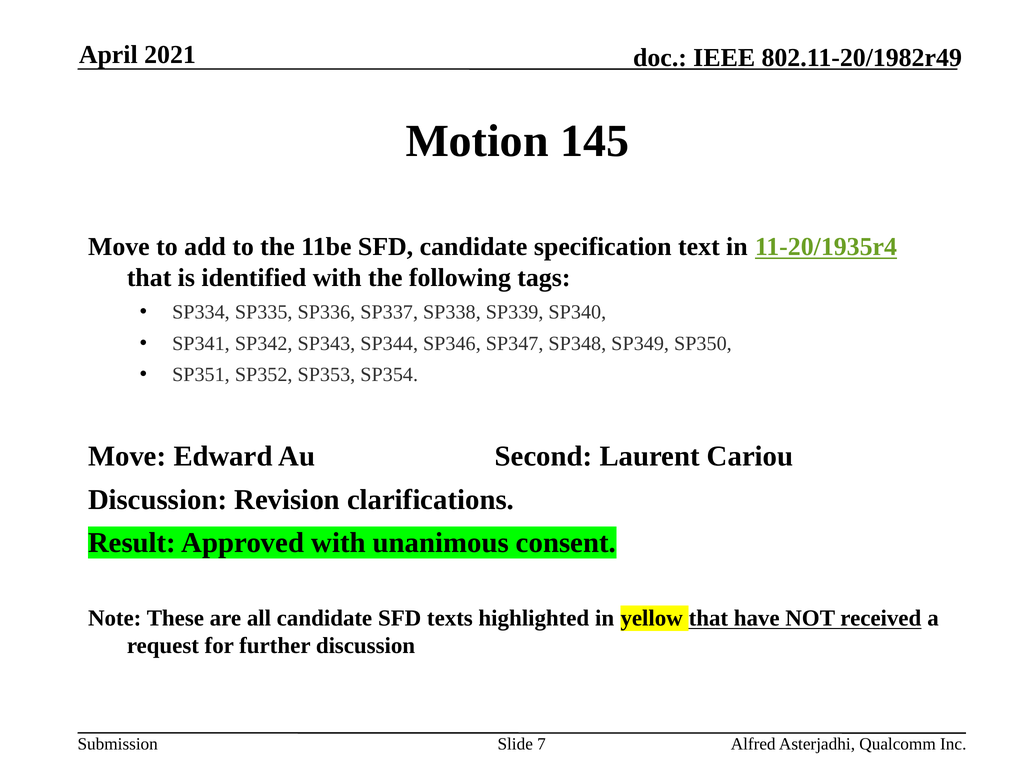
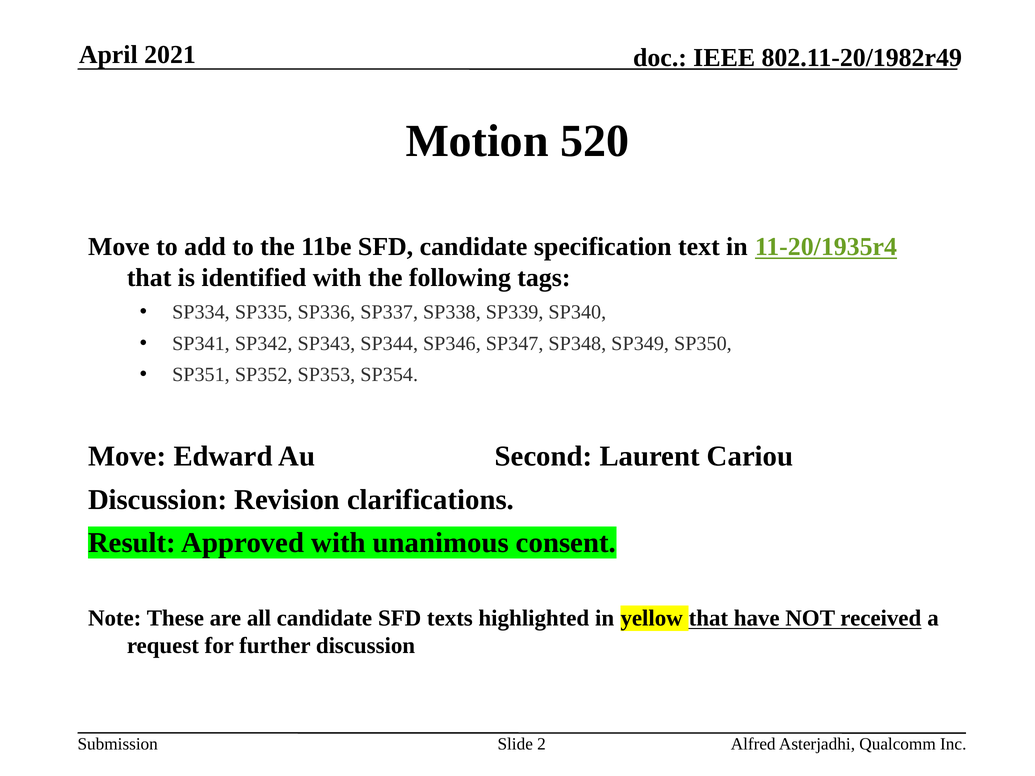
145: 145 -> 520
7: 7 -> 2
